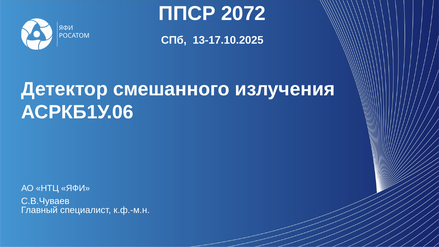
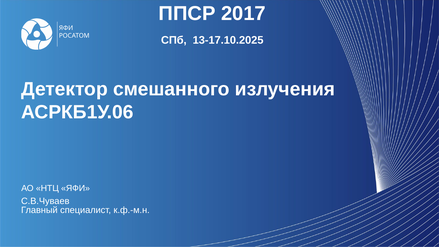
2072: 2072 -> 2017
